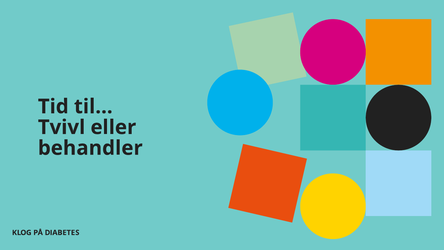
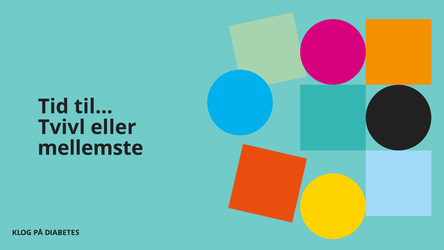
behandler: behandler -> mellemste
